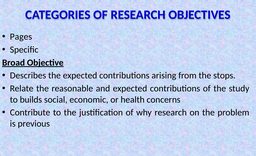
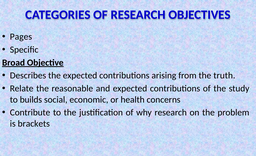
stops: stops -> truth
previous: previous -> brackets
